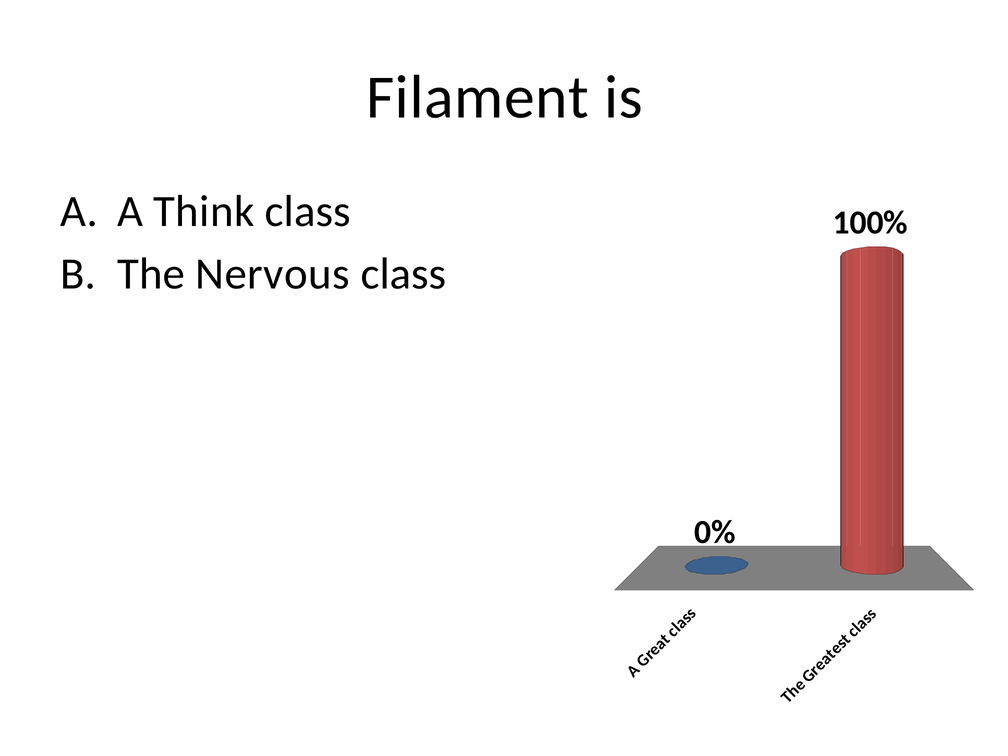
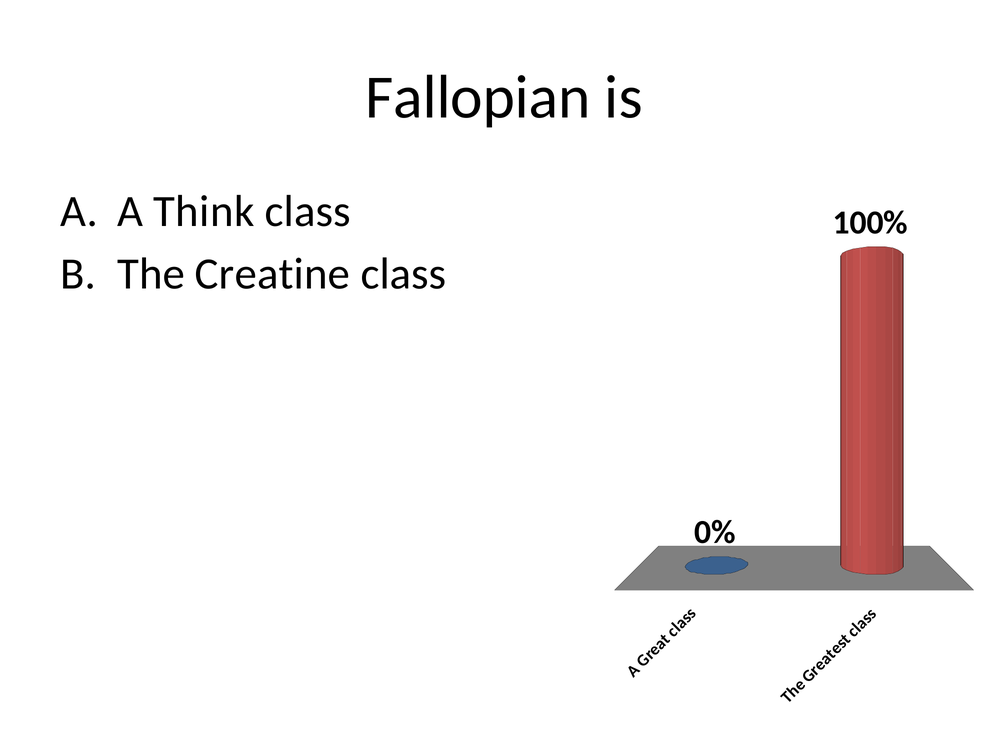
Filament: Filament -> Fallopian
Nervous: Nervous -> Creatine
